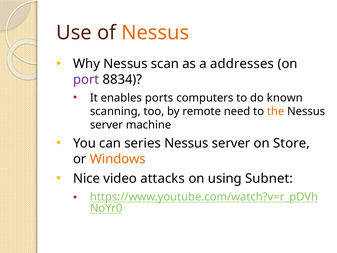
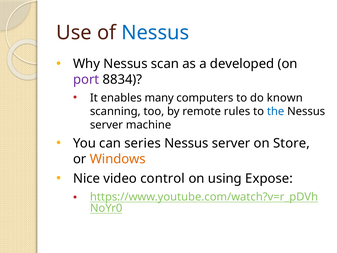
Nessus at (155, 33) colour: orange -> blue
addresses: addresses -> developed
ports: ports -> many
need: need -> rules
the colour: orange -> blue
attacks: attacks -> control
Subnet: Subnet -> Expose
